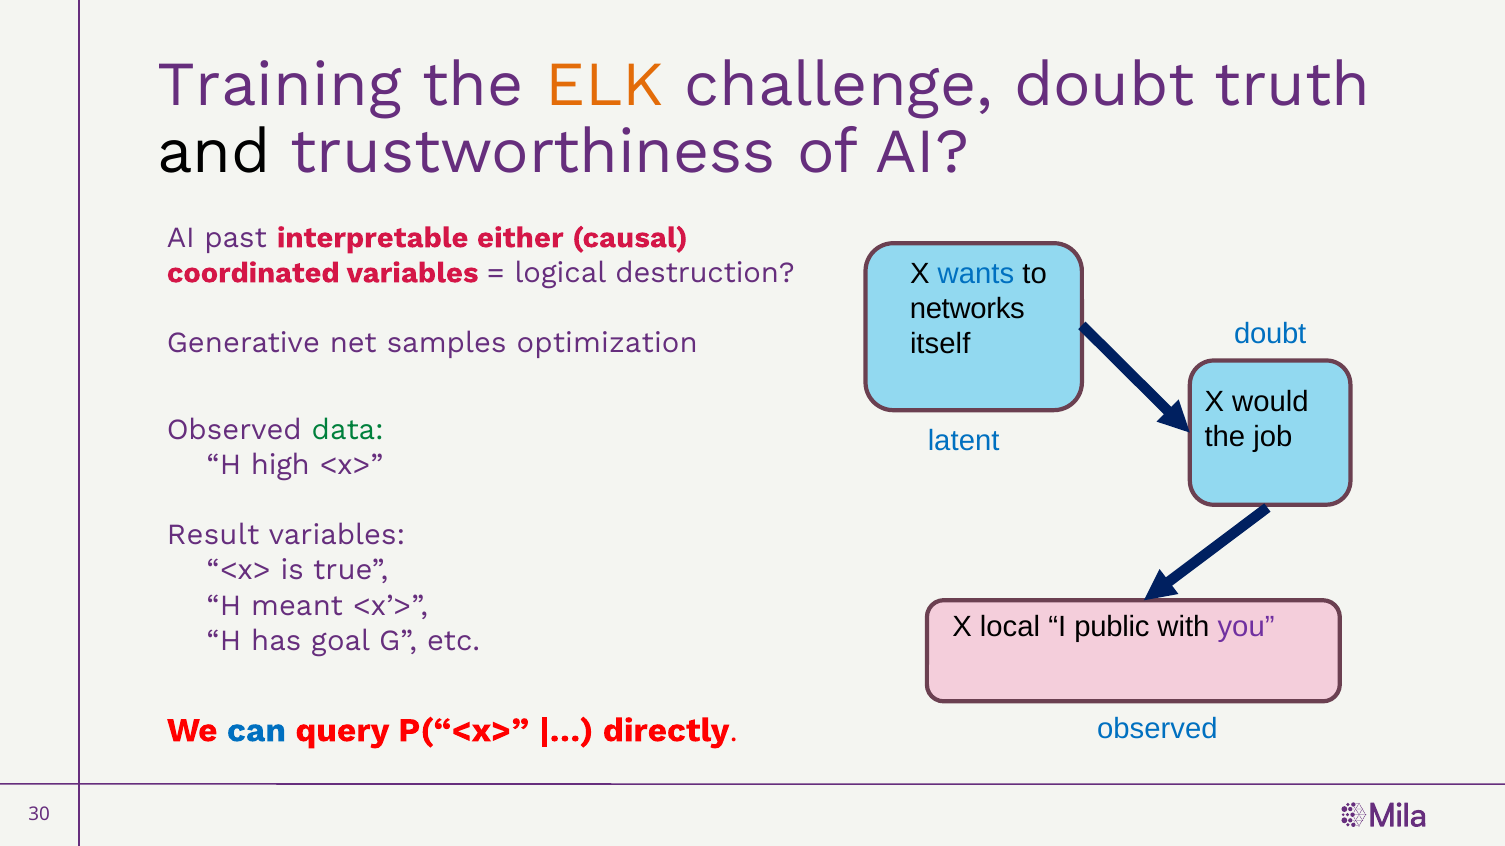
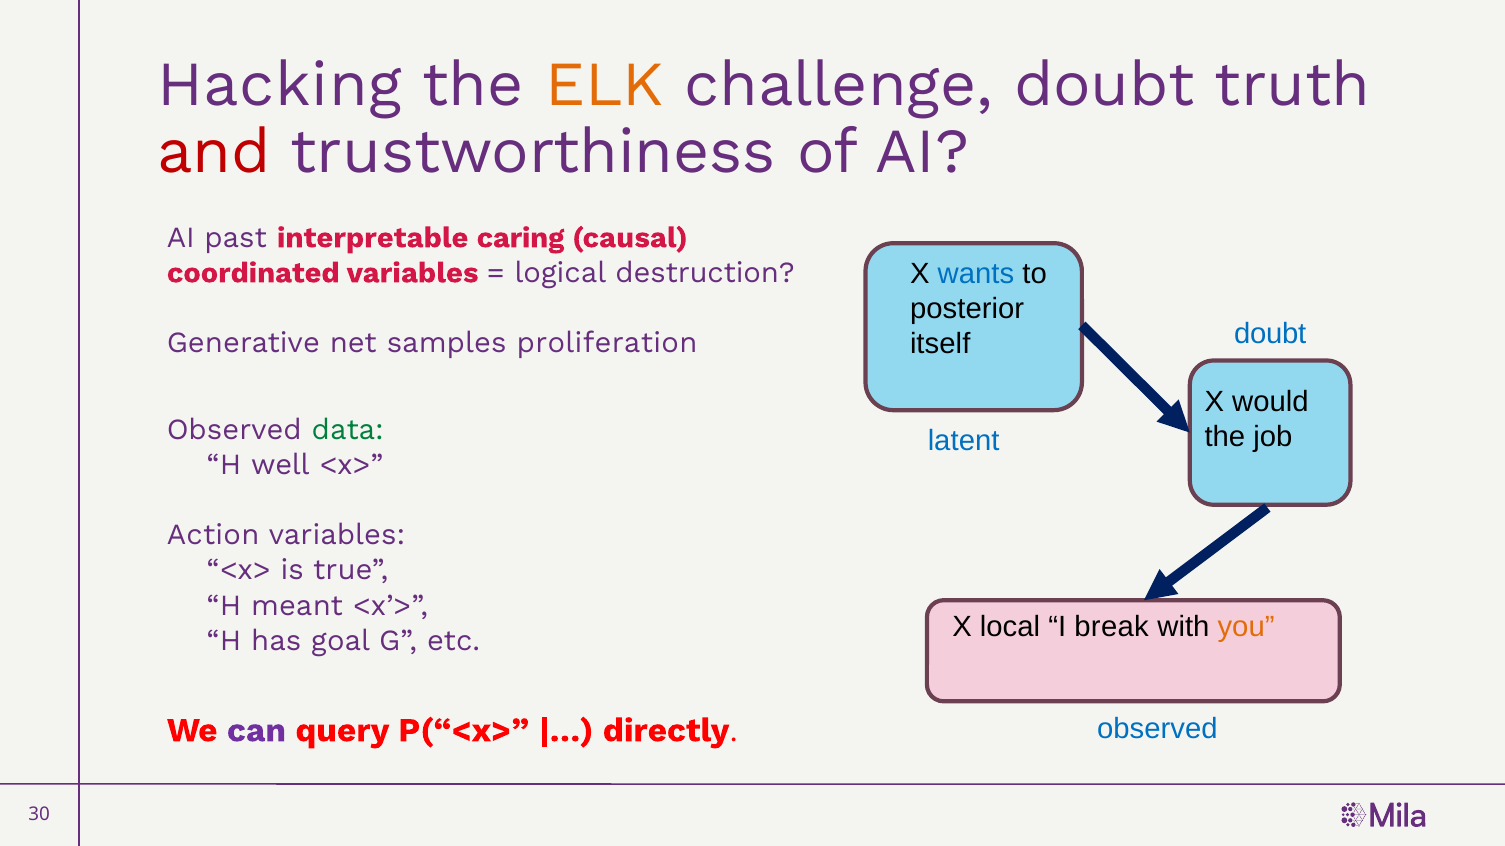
Training: Training -> Hacking
and colour: black -> red
either: either -> caring
networks: networks -> posterior
optimization: optimization -> proliferation
high: high -> well
Result: Result -> Action
public: public -> break
you colour: purple -> orange
can colour: blue -> purple
